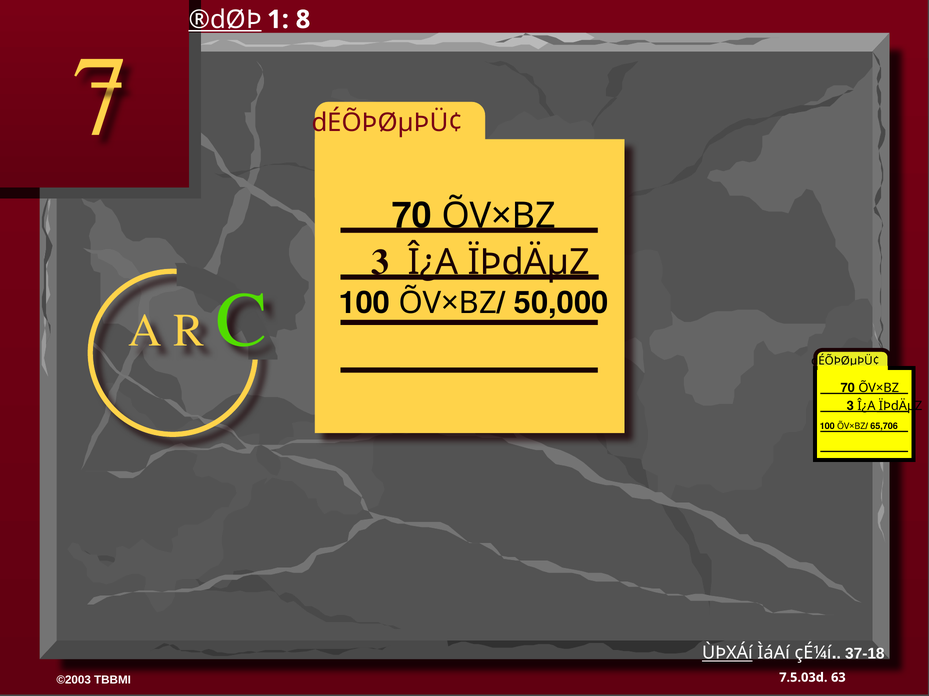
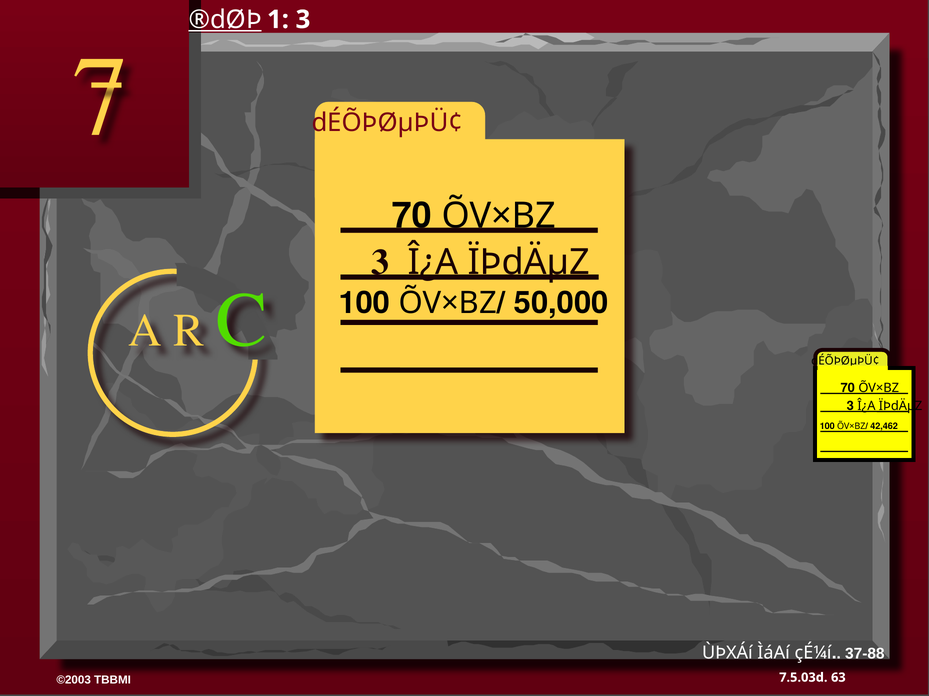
1 8: 8 -> 3
65,706: 65,706 -> 42,462
ÙÞXÁí underline: present -> none
37-18: 37-18 -> 37-88
